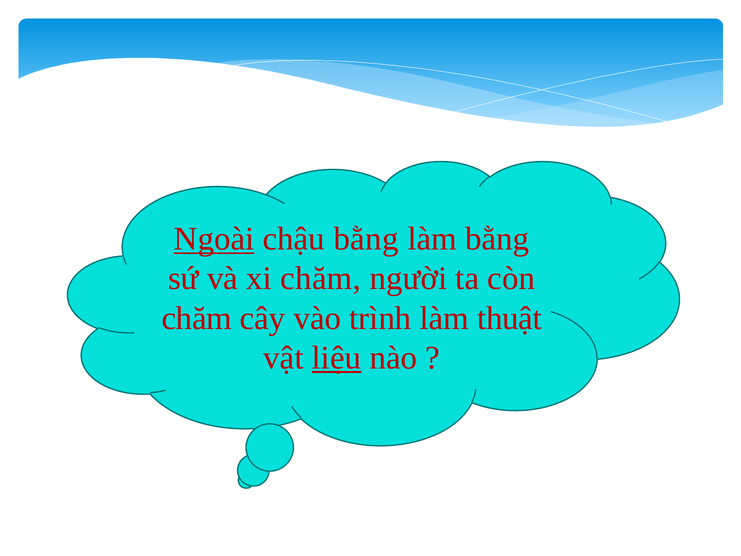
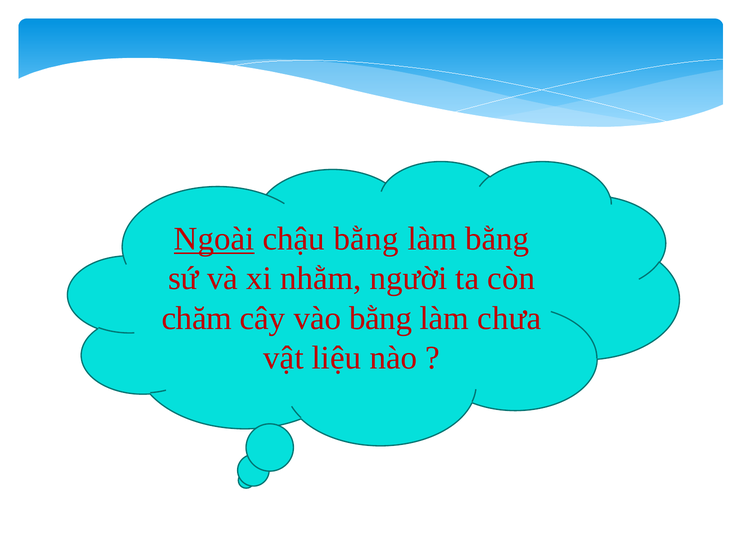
xi chăm: chăm -> nhằm
vào trình: trình -> bằng
thuật: thuật -> chưa
liệu underline: present -> none
